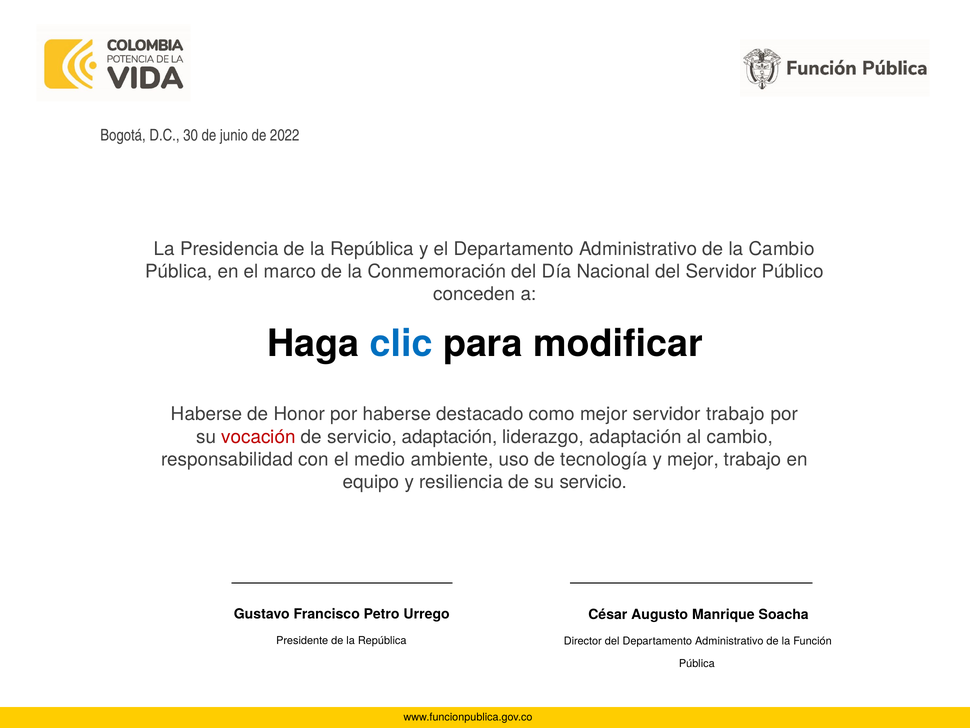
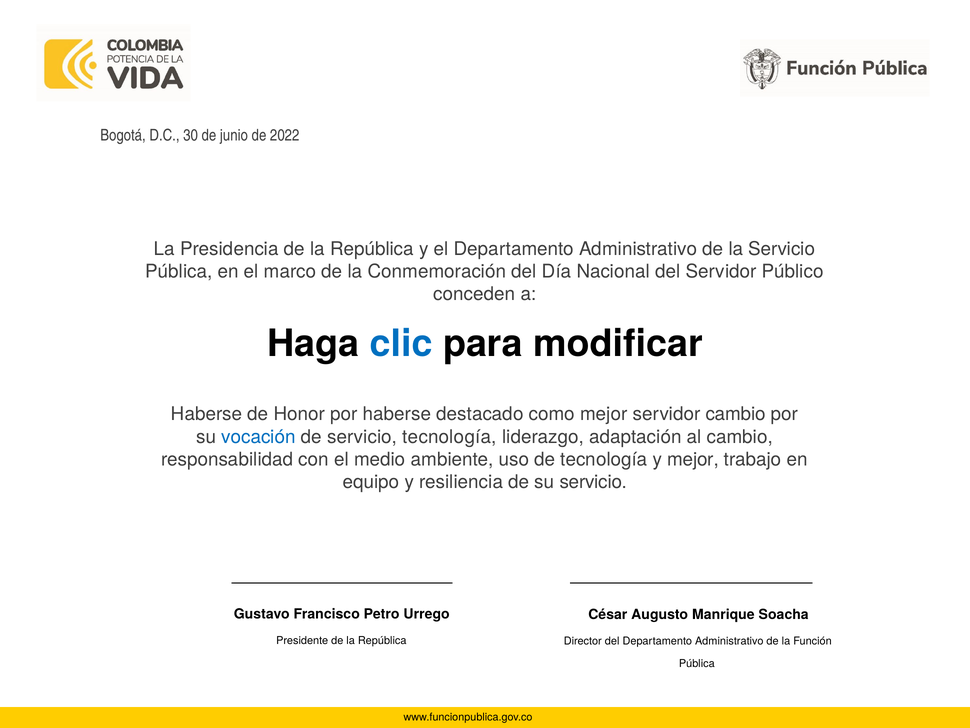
la Cambio: Cambio -> Servicio
servidor trabajo: trabajo -> cambio
vocación colour: red -> blue
servicio adaptación: adaptación -> tecnología
